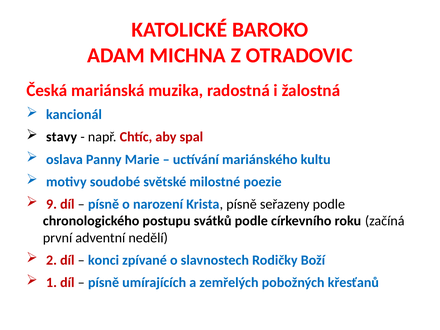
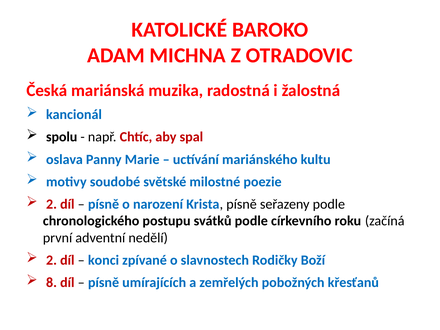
stavy: stavy -> spolu
9 at (51, 204): 9 -> 2
1: 1 -> 8
